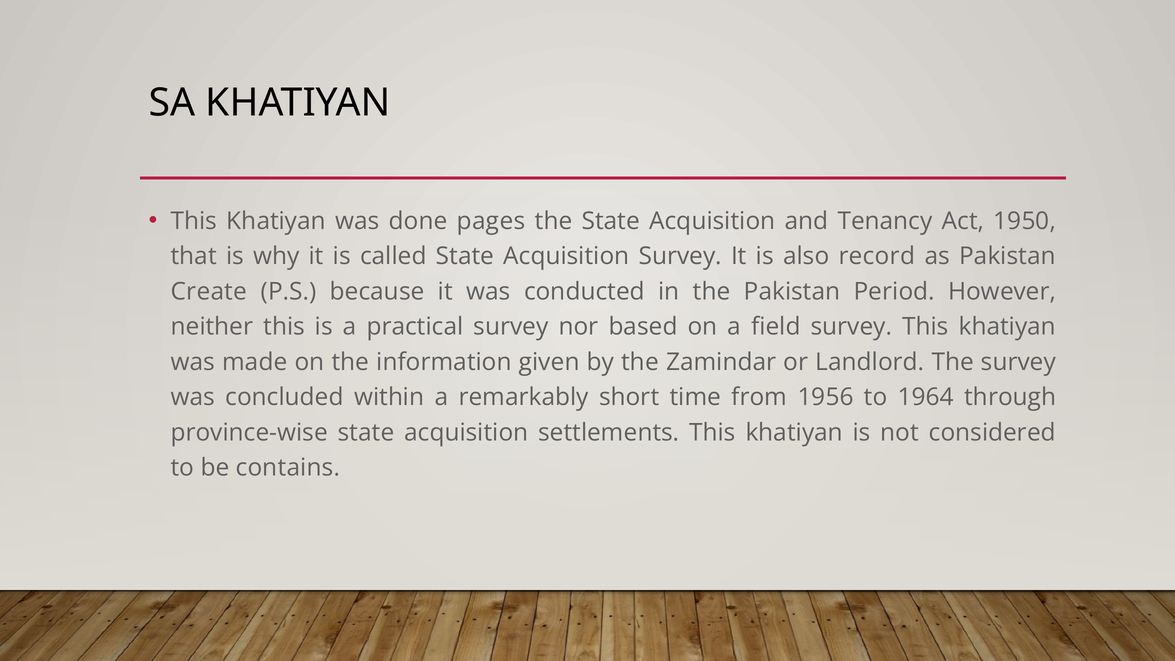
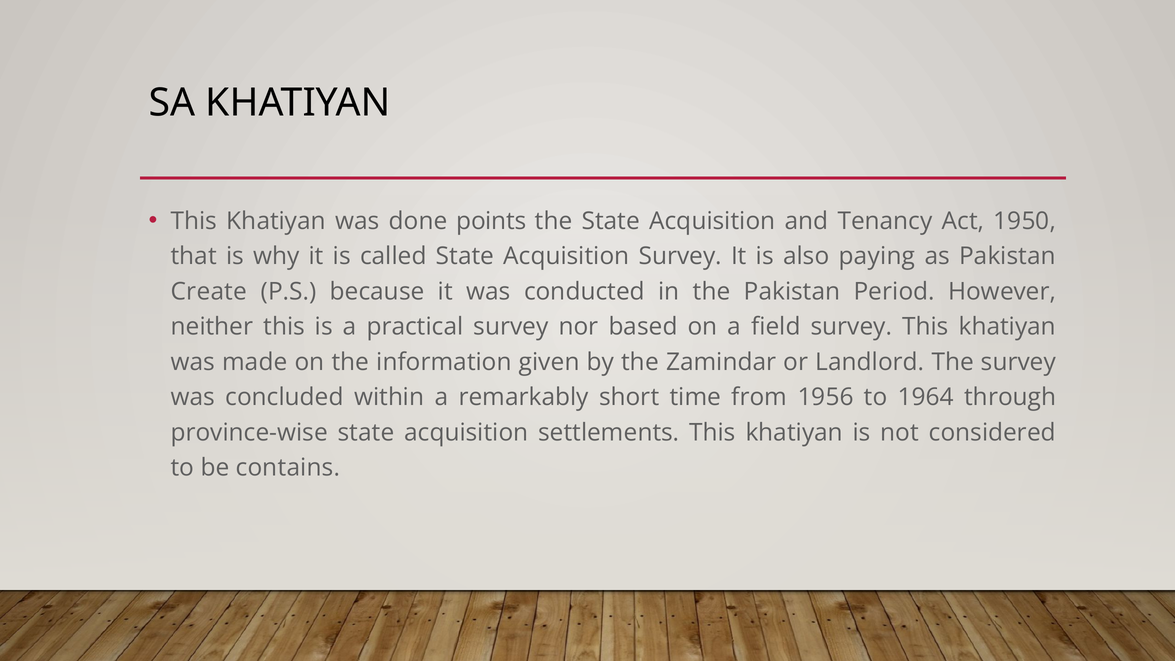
pages: pages -> points
record: record -> paying
